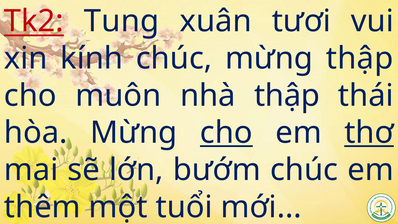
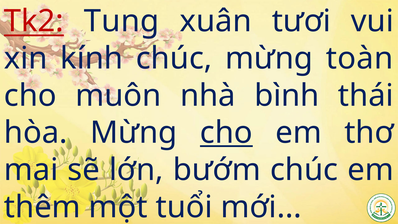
mừng thập: thập -> toàn
nhà thập: thập -> bình
thơ underline: present -> none
